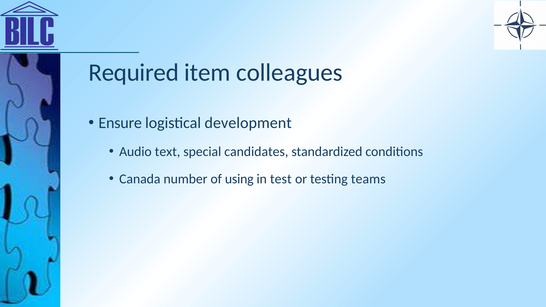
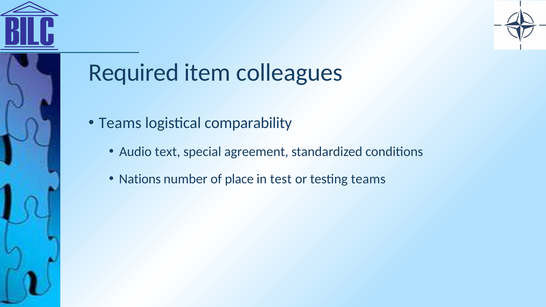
Ensure at (120, 123): Ensure -> Teams
development: development -> comparability
candidates: candidates -> agreement
Canada: Canada -> Nations
using: using -> place
